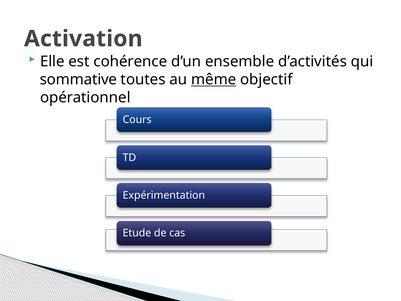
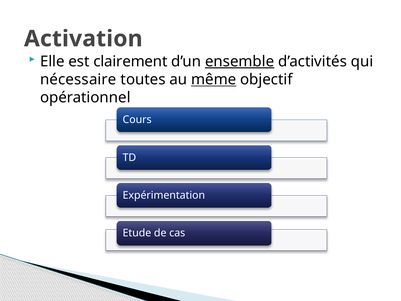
cohérence: cohérence -> clairement
ensemble underline: none -> present
sommative: sommative -> nécessaire
